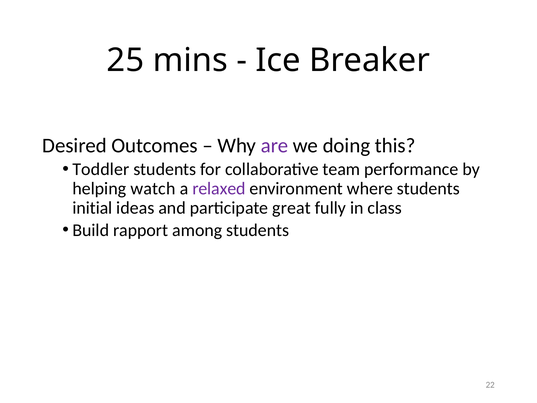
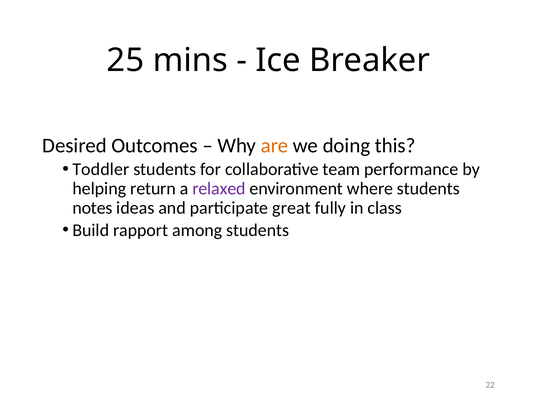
are colour: purple -> orange
watch: watch -> return
initial: initial -> notes
